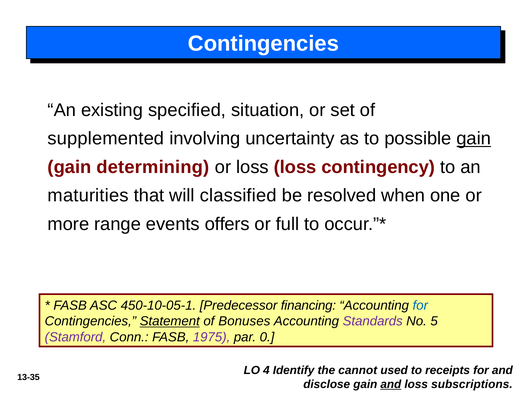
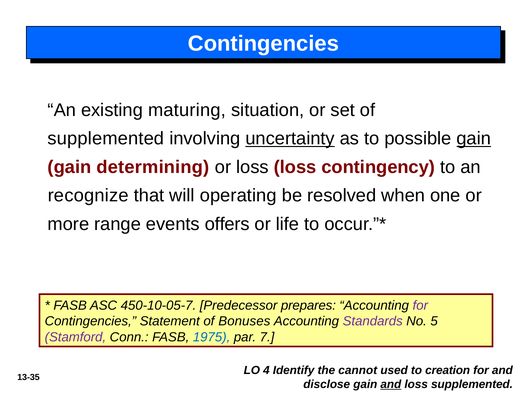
specified: specified -> maturing
uncertainty underline: none -> present
maturities: maturities -> recognize
classified: classified -> operating
full: full -> life
450-10-05-1: 450-10-05-1 -> 450-10-05-7
financing: financing -> prepares
for at (420, 306) colour: blue -> purple
Statement underline: present -> none
1975 colour: purple -> blue
0: 0 -> 7
receipts: receipts -> creation
loss subscriptions: subscriptions -> supplemented
